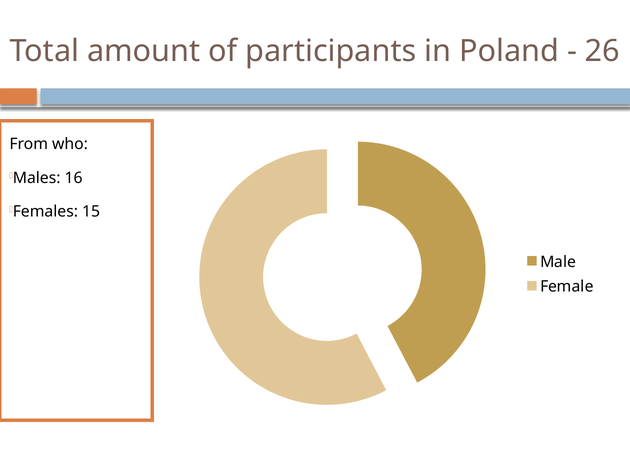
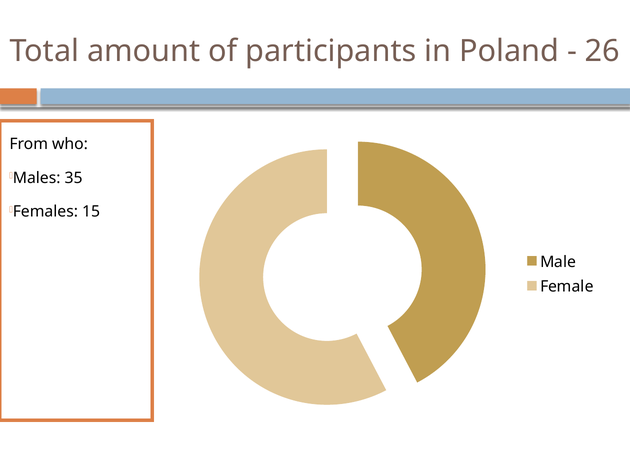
16: 16 -> 35
